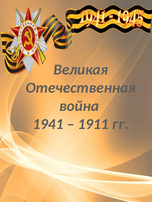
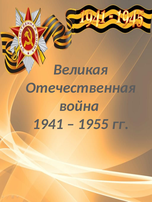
1911: 1911 -> 1955
